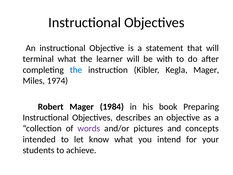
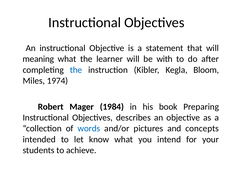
terminal: terminal -> meaning
Kegla Mager: Mager -> Bloom
words colour: purple -> blue
